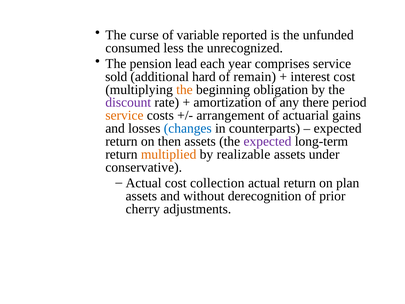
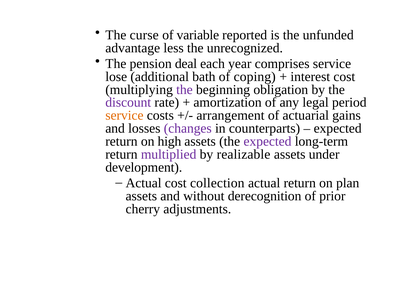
consumed: consumed -> advantage
lead: lead -> deal
sold: sold -> lose
hard: hard -> bath
remain: remain -> coping
the at (184, 89) colour: orange -> purple
there: there -> legal
changes colour: blue -> purple
then: then -> high
multiplied colour: orange -> purple
conservative: conservative -> development
